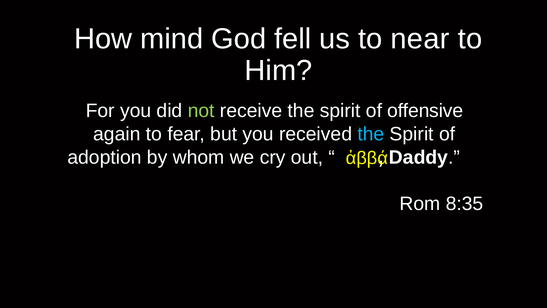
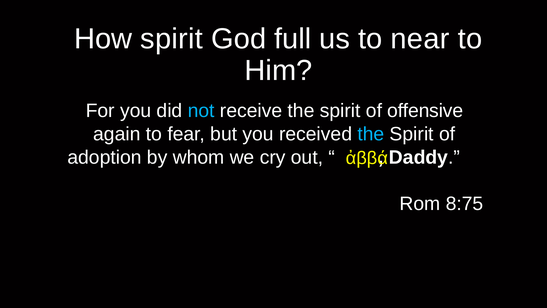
How mind: mind -> spirit
fell: fell -> full
not colour: light green -> light blue
8:35: 8:35 -> 8:75
